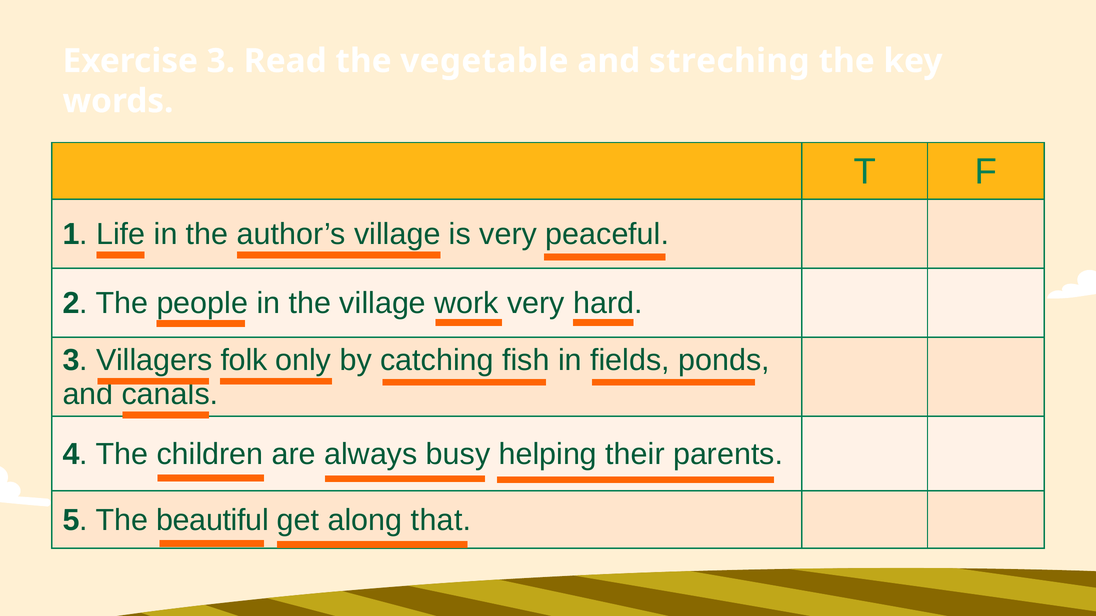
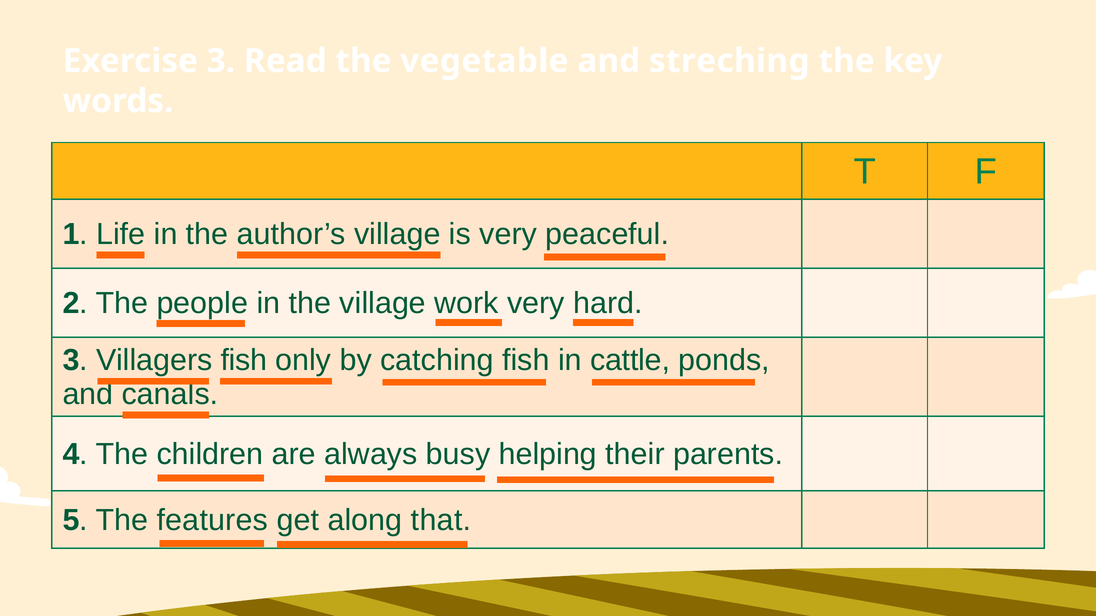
Villagers folk: folk -> fish
fields: fields -> cattle
beautiful: beautiful -> features
